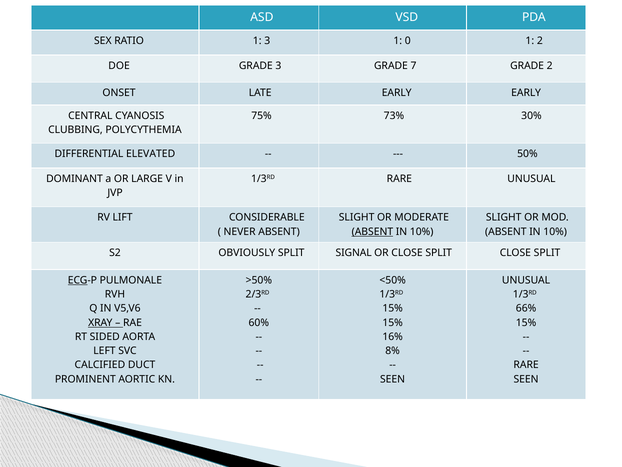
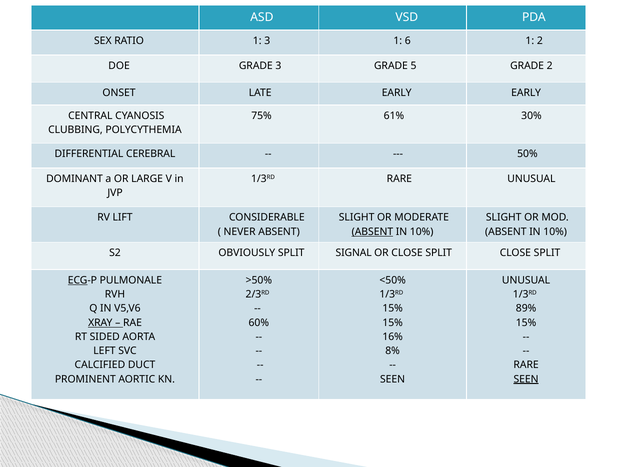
0: 0 -> 6
7: 7 -> 5
73%: 73% -> 61%
ELEVATED: ELEVATED -> CEREBRAL
66%: 66% -> 89%
SEEN at (526, 379) underline: none -> present
